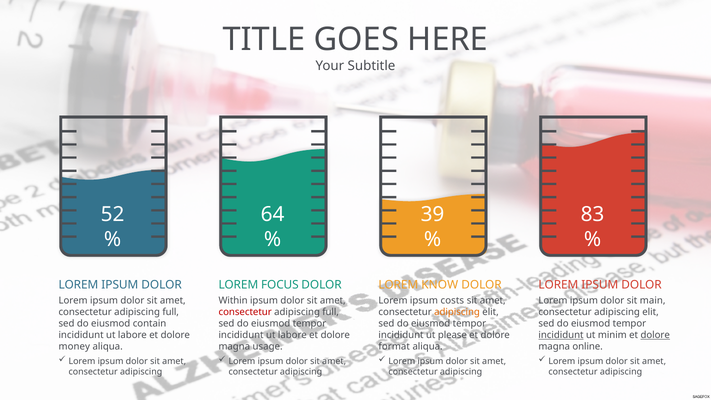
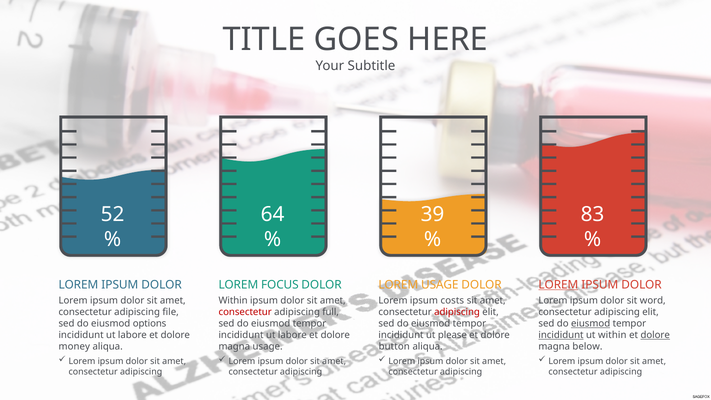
LOREM KNOW: KNOW -> USAGE
LOREM at (558, 285) underline: none -> present
main: main -> word
full at (171, 312): full -> file
adipiscing at (457, 312) colour: orange -> red
contain: contain -> options
eiusmod at (591, 324) underline: none -> present
ut minim: minim -> within
format: format -> button
online: online -> below
